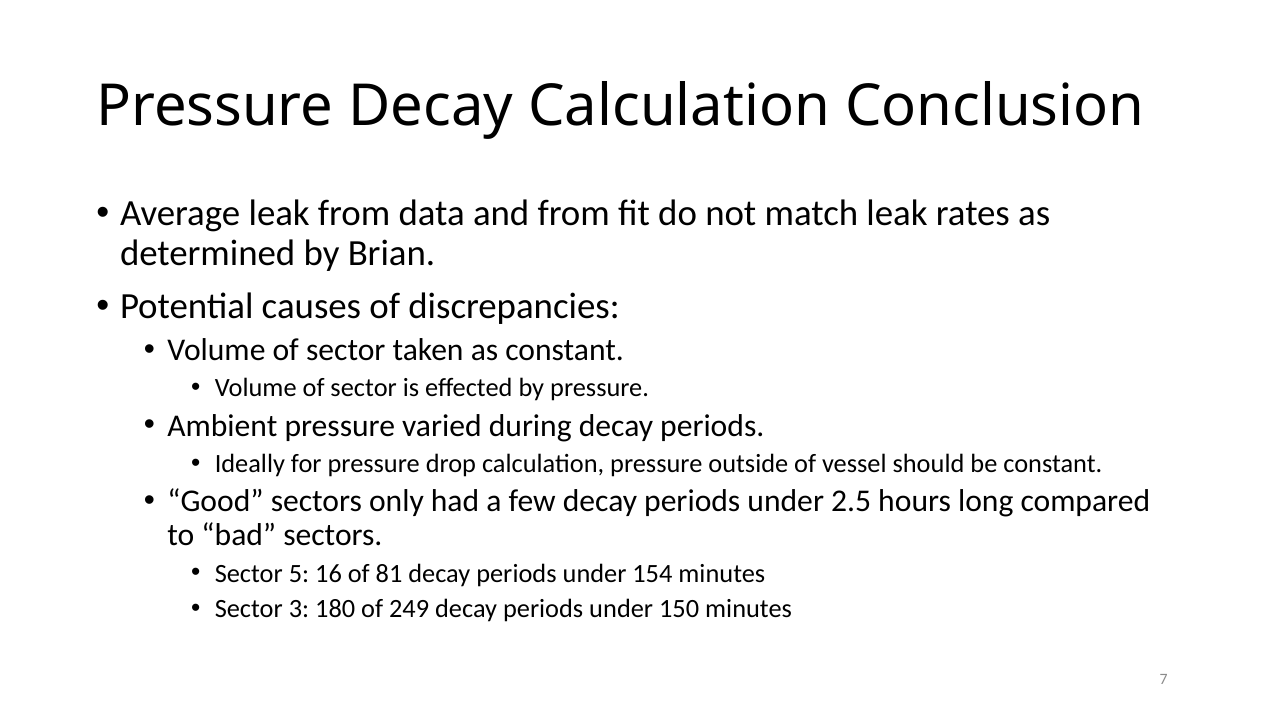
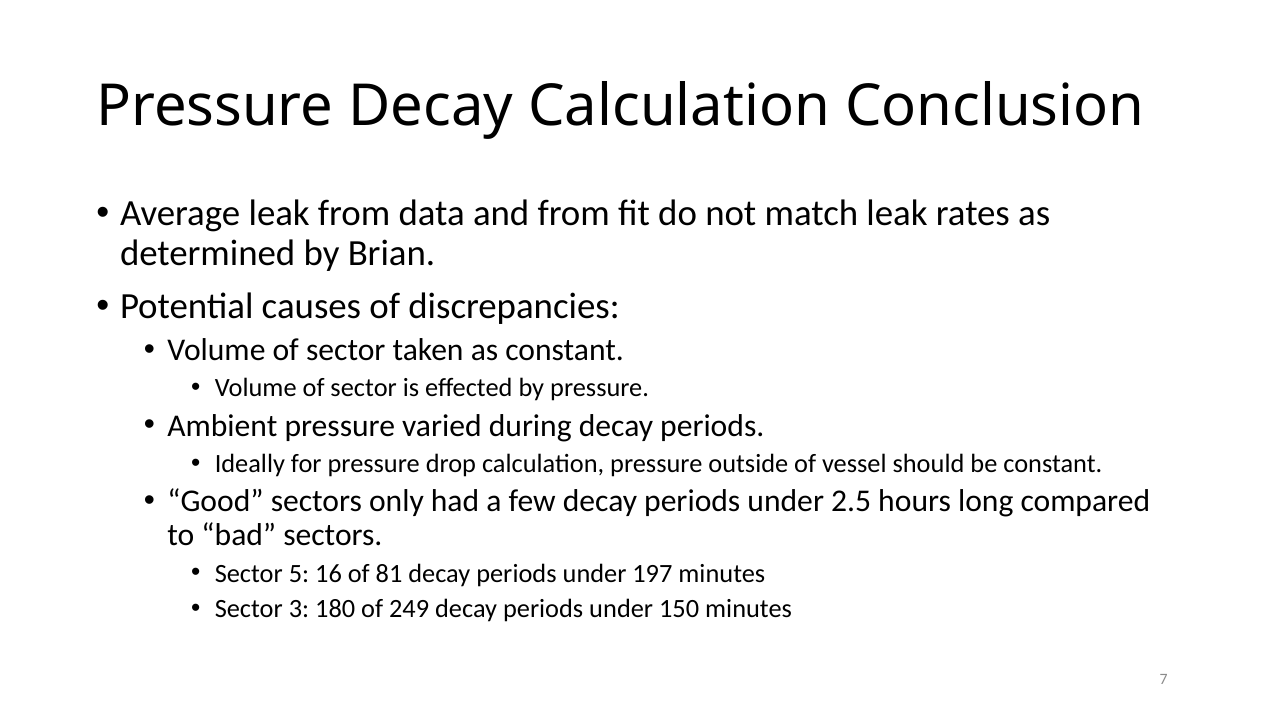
154: 154 -> 197
